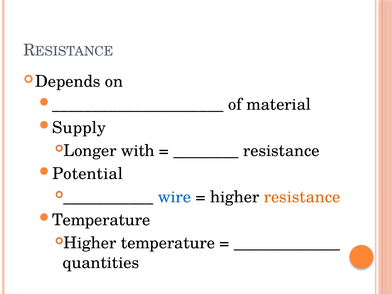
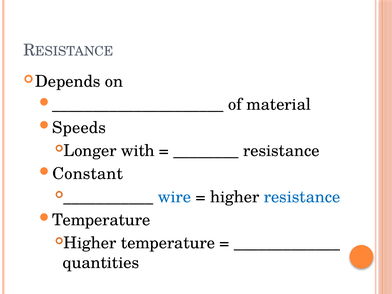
Supply: Supply -> Speeds
Potential: Potential -> Constant
resistance at (302, 197) colour: orange -> blue
